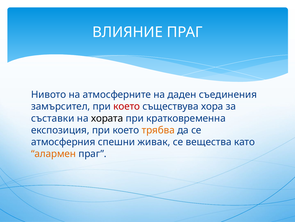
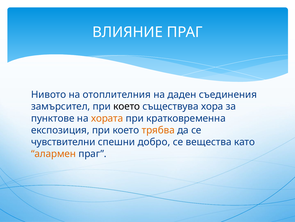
атмосферните: атмосферните -> отоплителния
което at (127, 106) colour: red -> black
съставки: съставки -> пунктове
хората colour: black -> orange
атмосферния: атмосферния -> чувствителни
живак: живак -> добро
